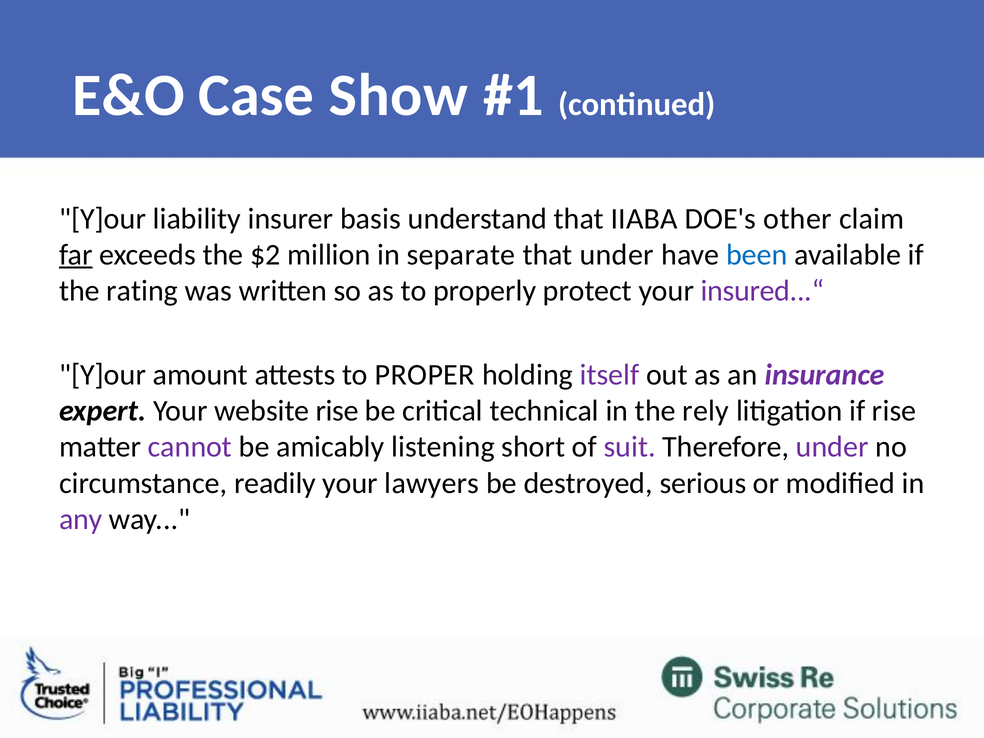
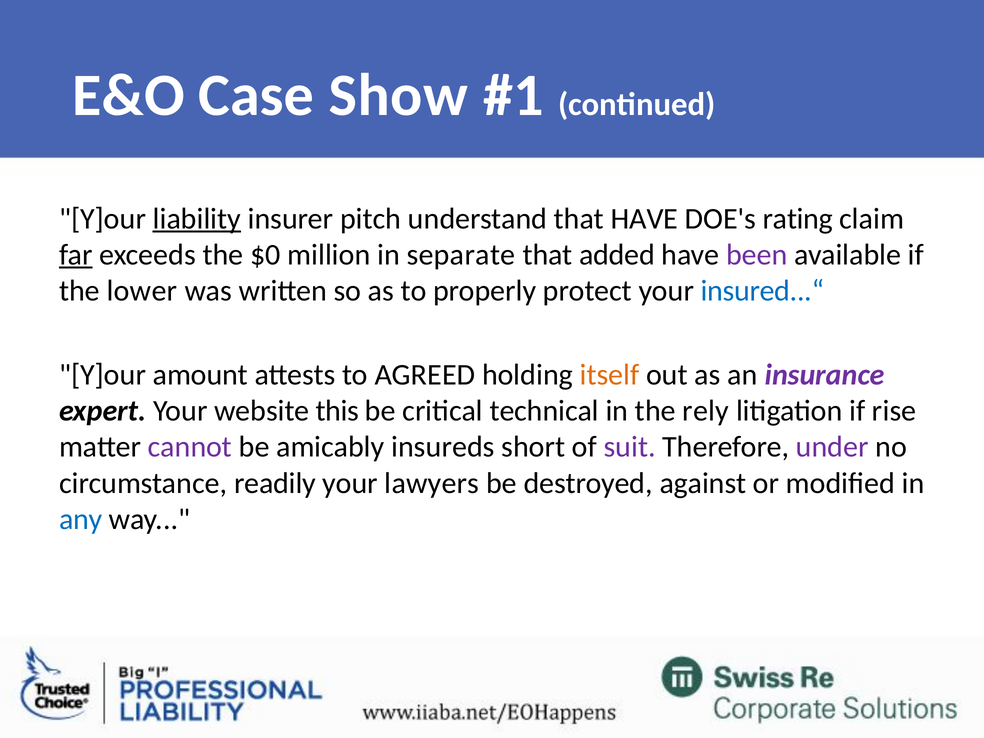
liability underline: none -> present
basis: basis -> pitch
that IIABA: IIABA -> HAVE
other: other -> rating
$2: $2 -> $0
that under: under -> added
been colour: blue -> purple
rating: rating -> lower
insured...“ colour: purple -> blue
PROPER: PROPER -> AGREED
itself colour: purple -> orange
website rise: rise -> this
listening: listening -> insureds
serious: serious -> against
any colour: purple -> blue
